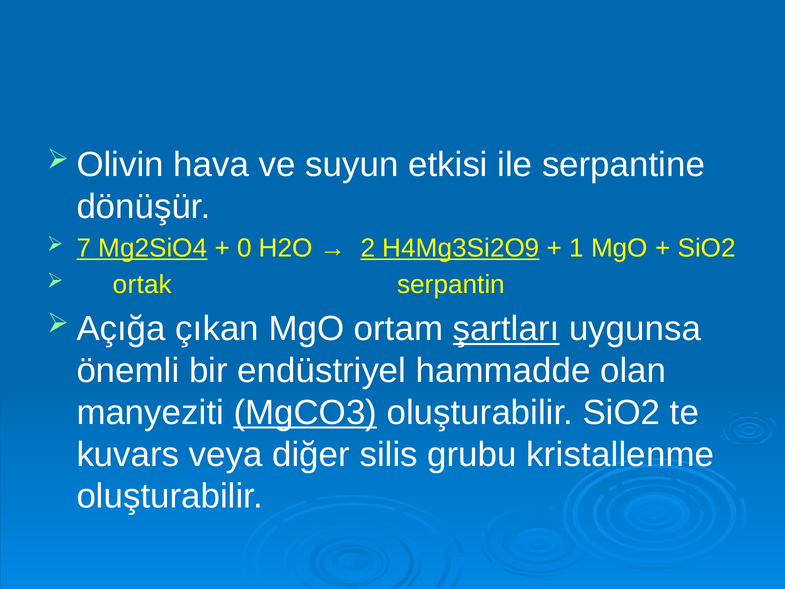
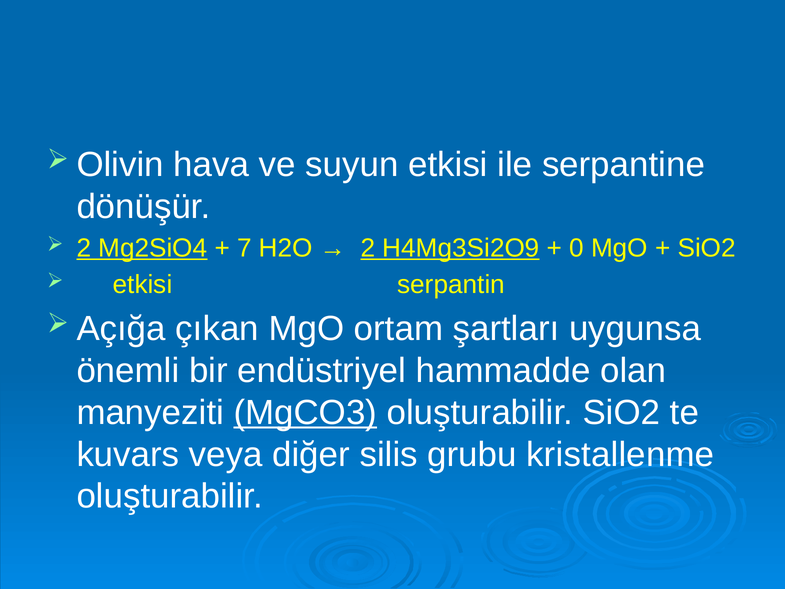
7 at (84, 248): 7 -> 2
0: 0 -> 7
1: 1 -> 0
ortak at (142, 284): ortak -> etkisi
şartları underline: present -> none
